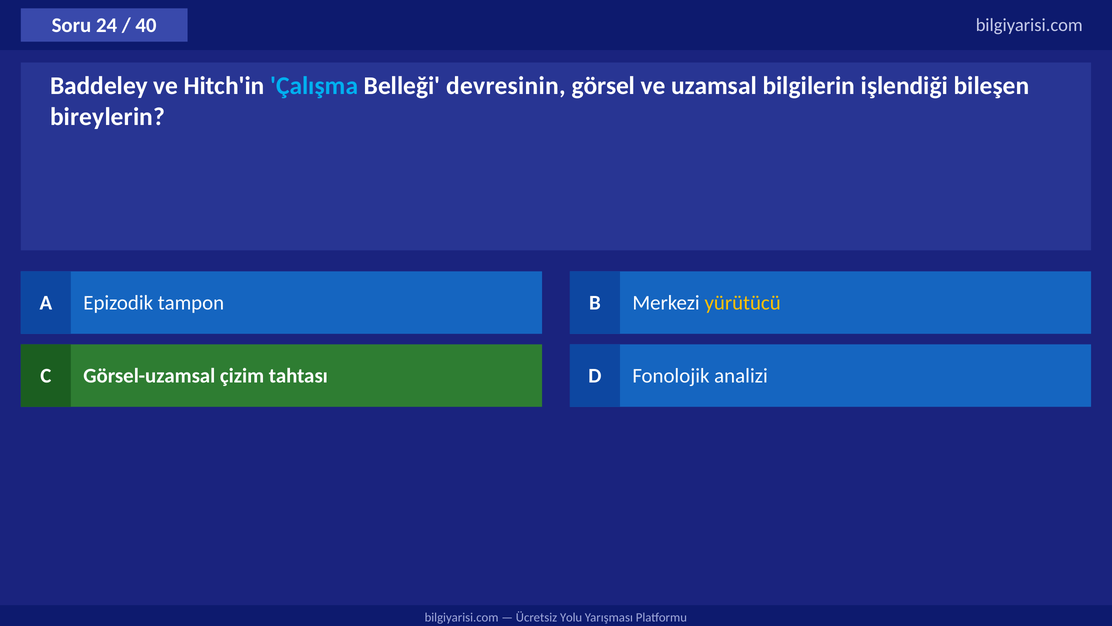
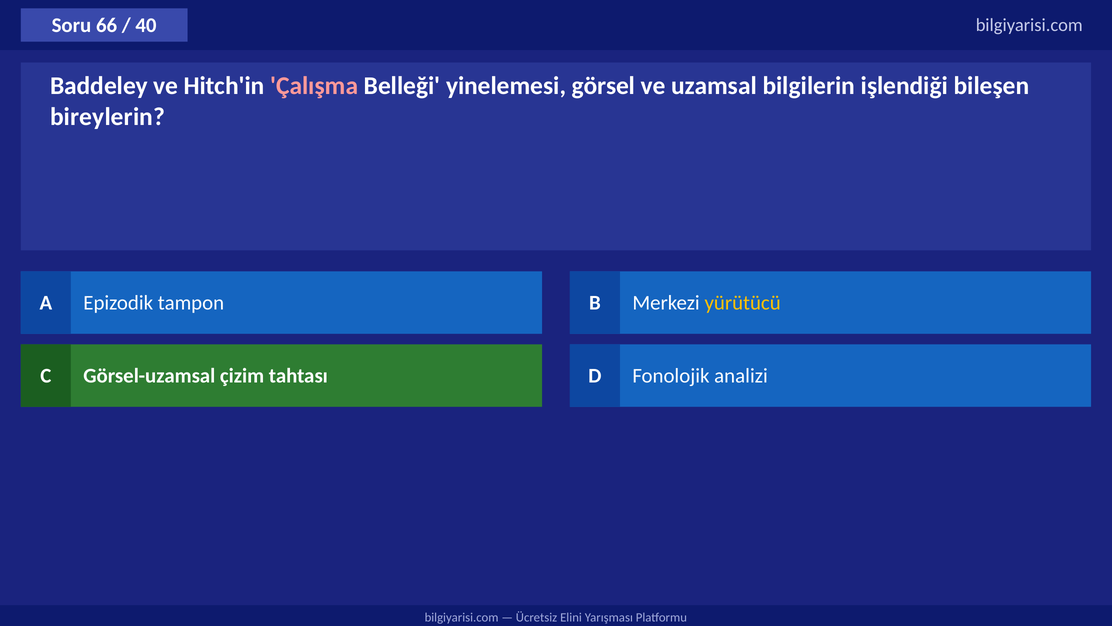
24: 24 -> 66
Çalışma colour: light blue -> pink
devresinin: devresinin -> yinelemesi
Yolu: Yolu -> Elini
